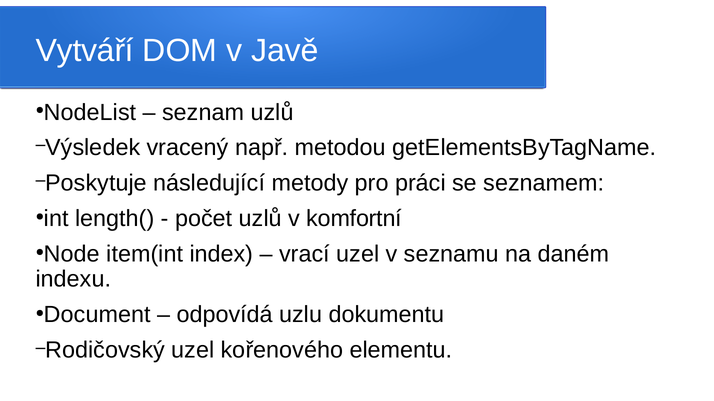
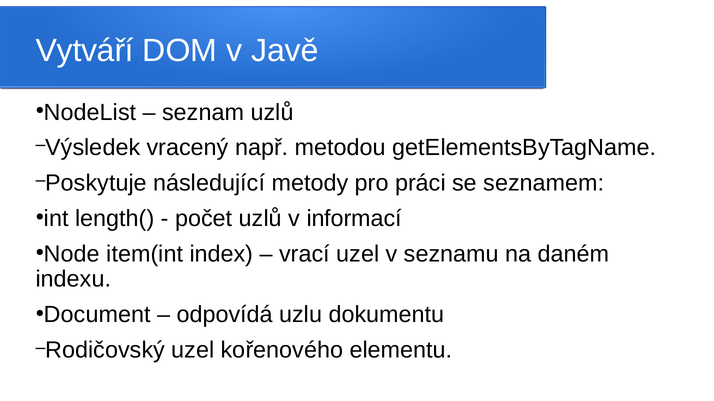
komfortní: komfortní -> informací
